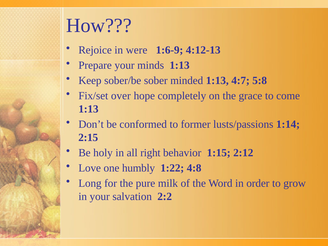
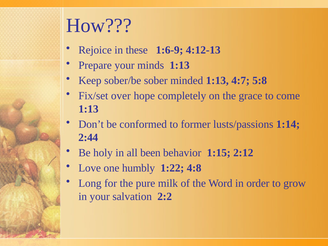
were: were -> these
2:15: 2:15 -> 2:44
right: right -> been
